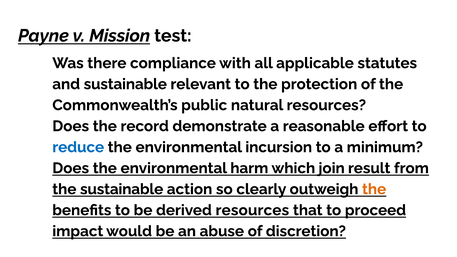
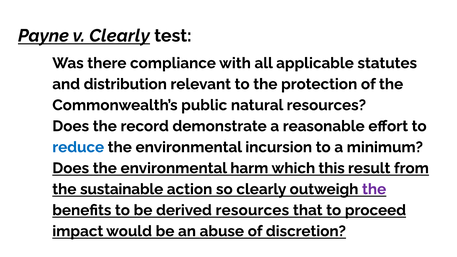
v Mission: Mission -> Clearly
and sustainable: sustainable -> distribution
join: join -> this
the at (374, 189) colour: orange -> purple
